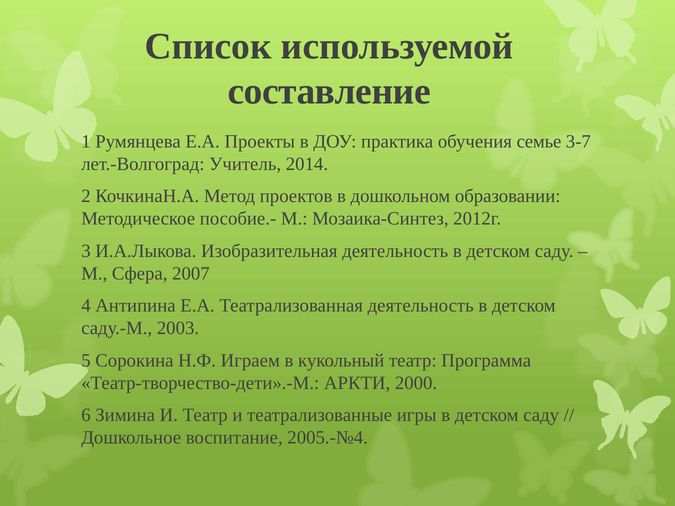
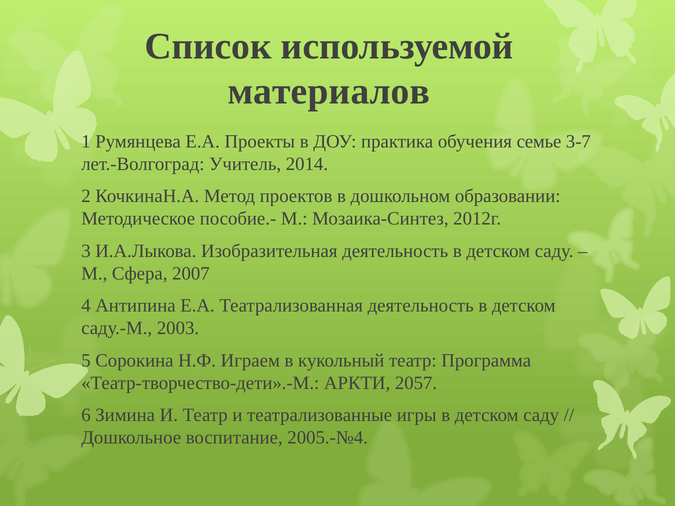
составление: составление -> материалов
2000: 2000 -> 2057
